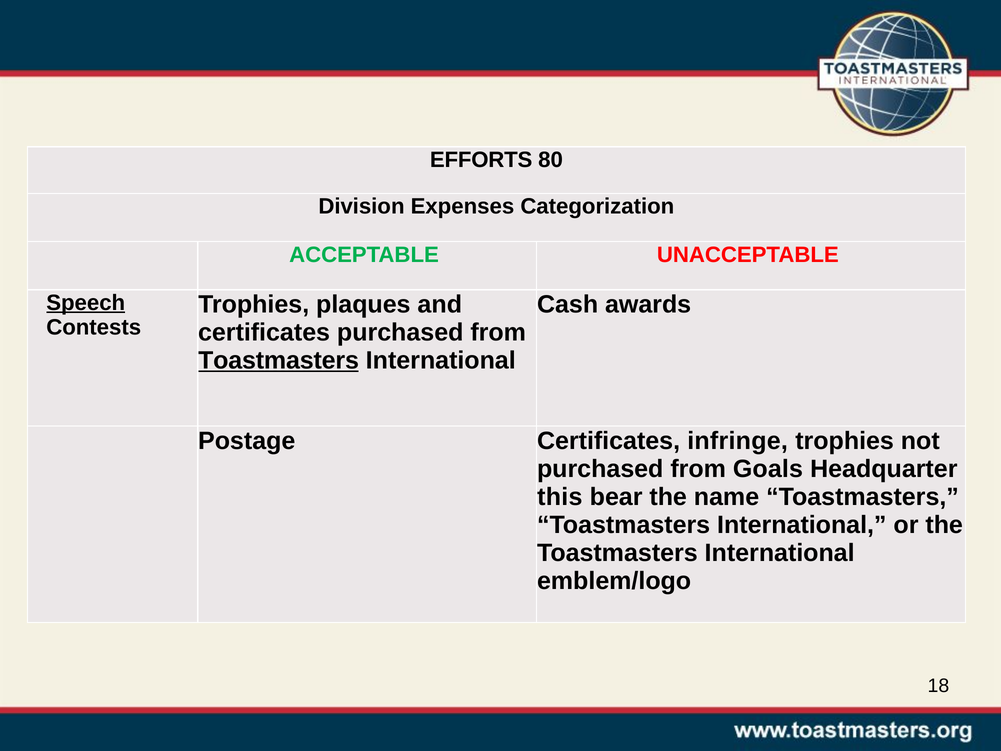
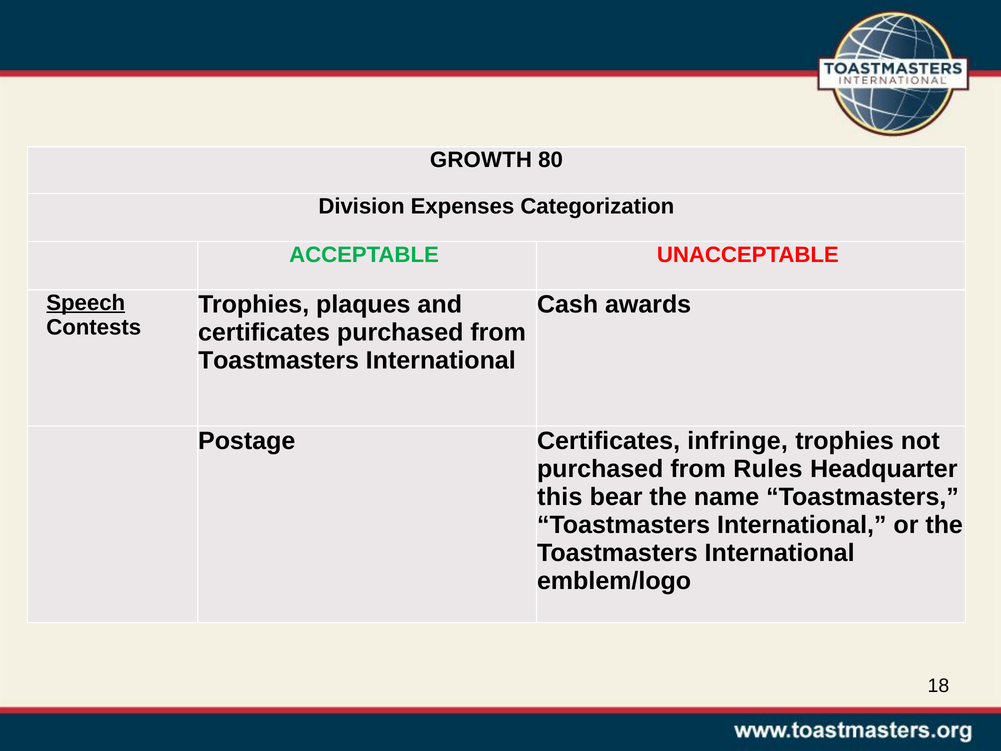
EFFORTS: EFFORTS -> GROWTH
Toastmasters at (279, 361) underline: present -> none
Goals: Goals -> Rules
